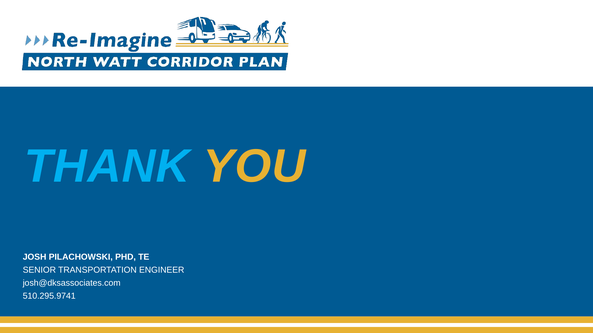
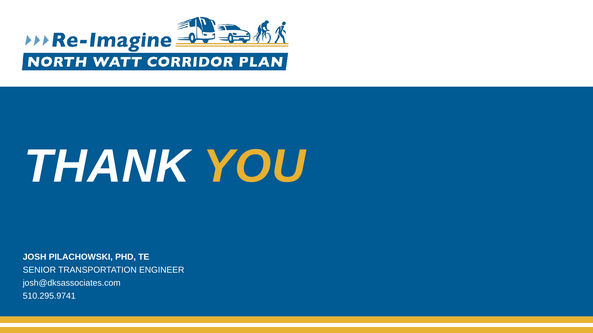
THANK colour: light blue -> white
